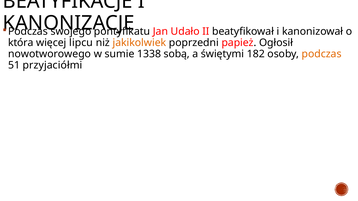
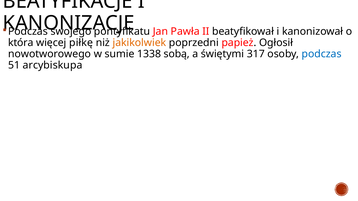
Udało: Udało -> Pawła
lipcu: lipcu -> piłkę
182: 182 -> 317
podczas at (322, 54) colour: orange -> blue
przyjaciółmi: przyjaciółmi -> arcybiskupa
